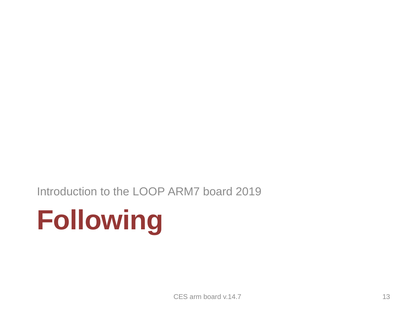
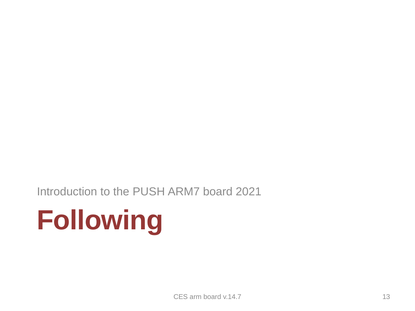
LOOP: LOOP -> PUSH
2019: 2019 -> 2021
